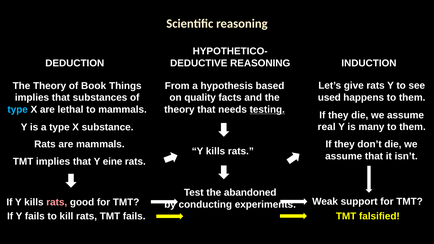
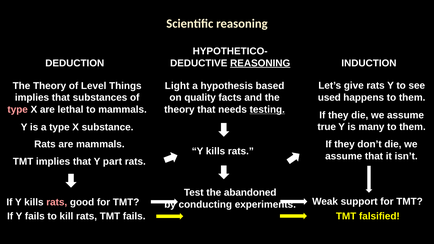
REASONING at (260, 63) underline: none -> present
Book: Book -> Level
From: From -> Light
type at (18, 110) colour: light blue -> pink
real: real -> true
eine: eine -> part
